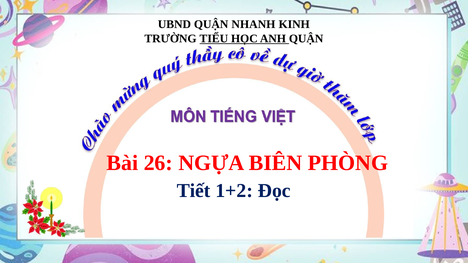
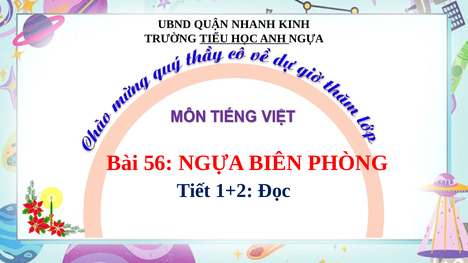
ANH QUẬN: QUẬN -> NGỰA
26: 26 -> 56
